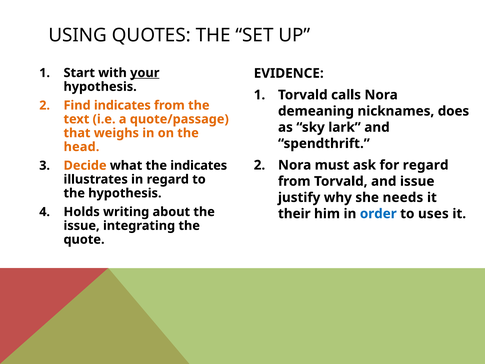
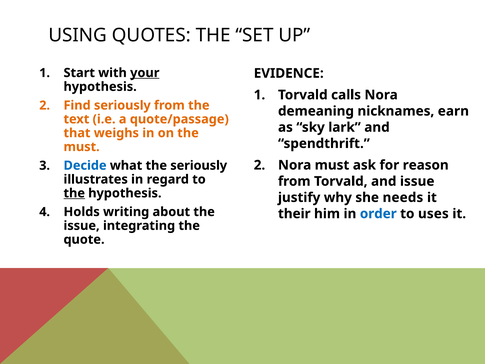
Find indicates: indicates -> seriously
does: does -> earn
head at (81, 147): head -> must
for regard: regard -> reason
Decide colour: orange -> blue
the indicates: indicates -> seriously
the at (74, 193) underline: none -> present
